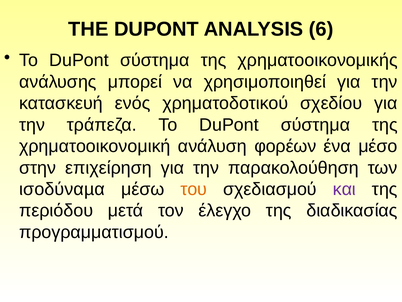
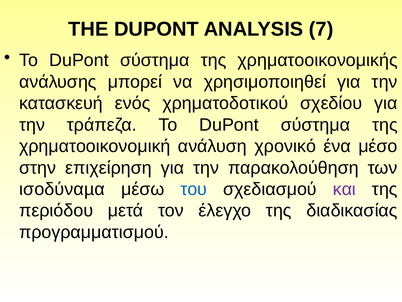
6: 6 -> 7
φορέων: φορέων -> χρονικό
του colour: orange -> blue
